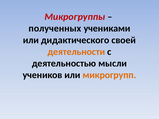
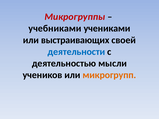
полученных: полученных -> учебниками
дидактического: дидактического -> выстраивающих
деятельности colour: orange -> blue
